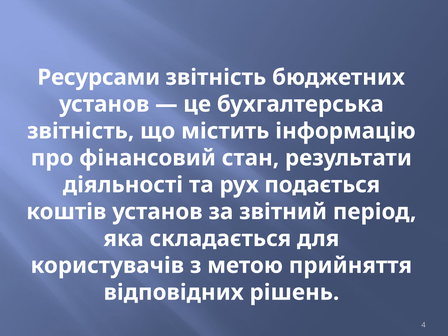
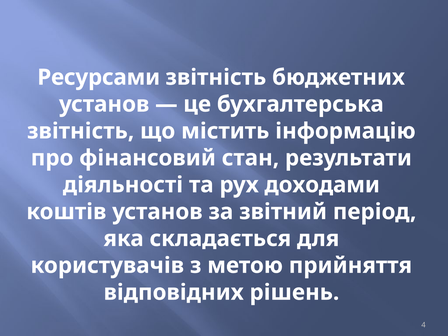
подається: подається -> доходами
